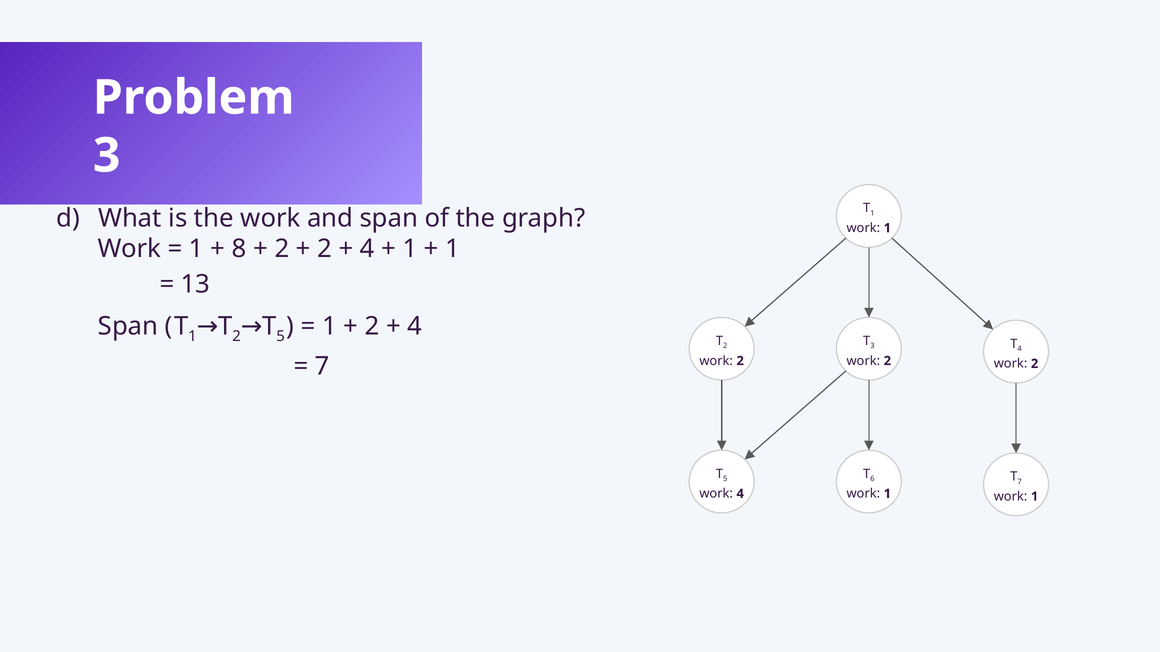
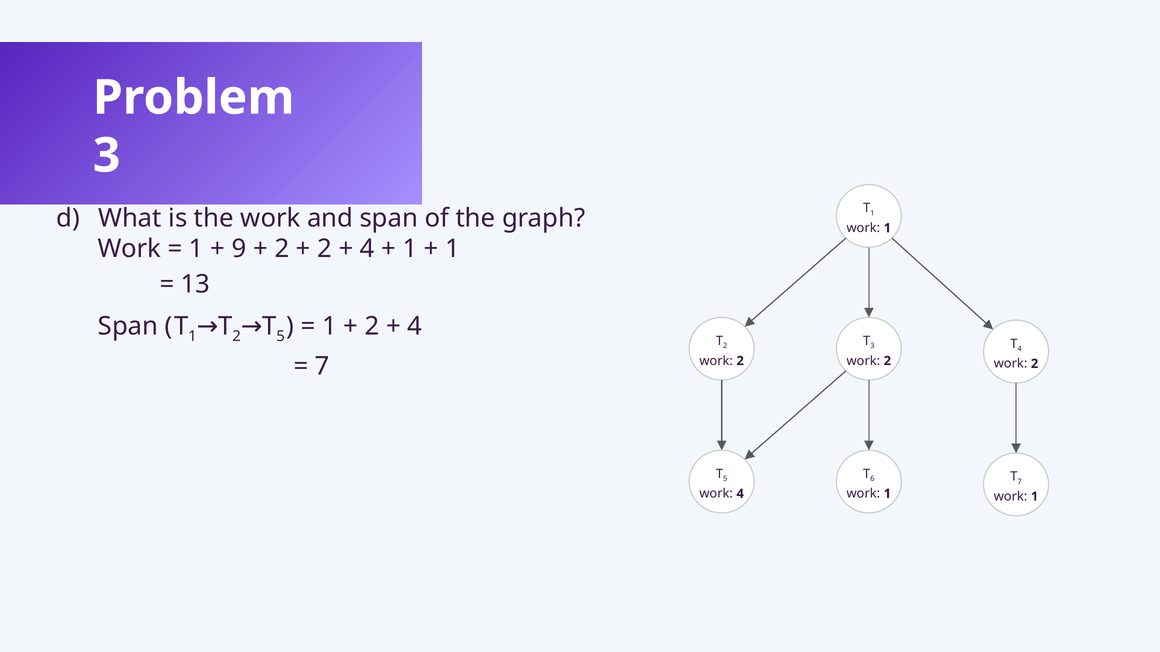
8: 8 -> 9
